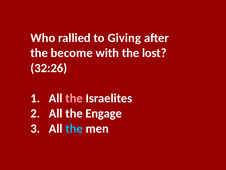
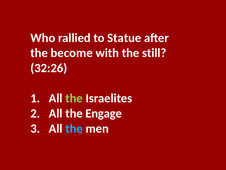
Giving: Giving -> Statue
lost: lost -> still
the at (74, 98) colour: pink -> light green
